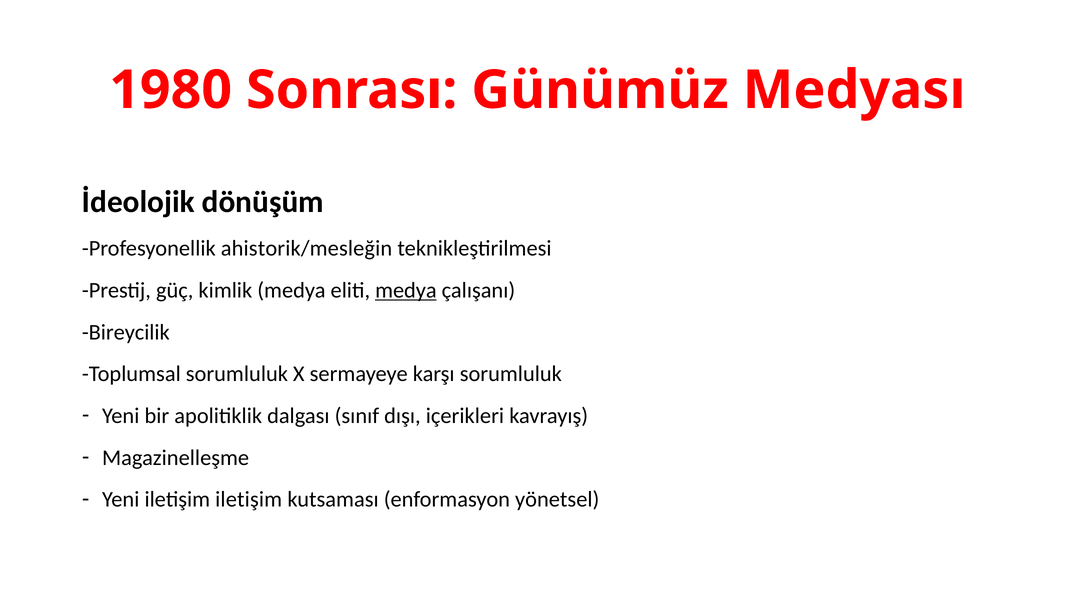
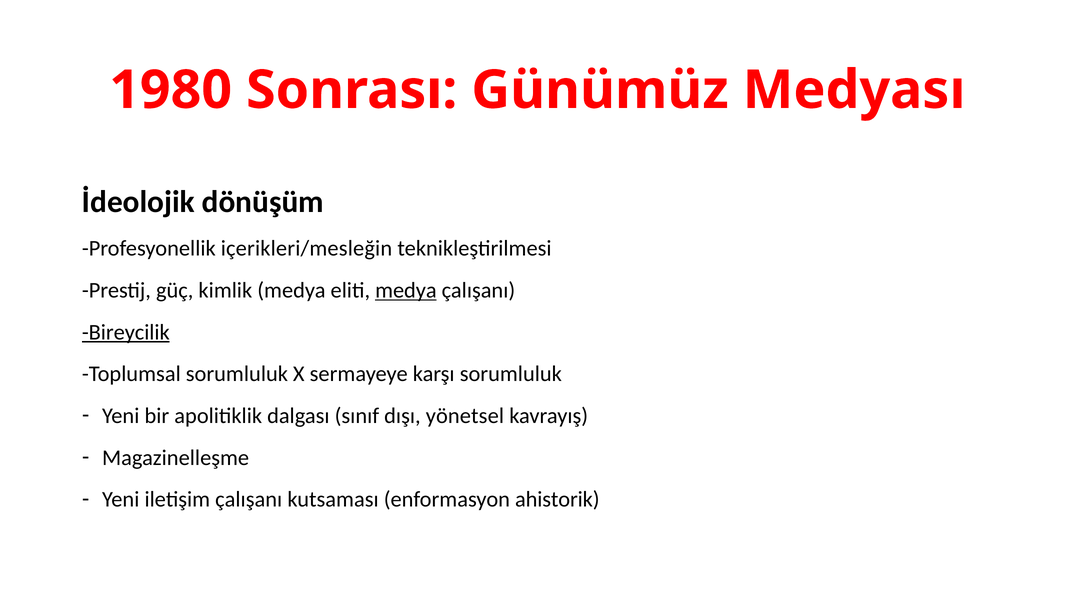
ahistorik/mesleğin: ahistorik/mesleğin -> içerikleri/mesleğin
Bireycilik underline: none -> present
içerikleri: içerikleri -> yönetsel
iletişim iletişim: iletişim -> çalışanı
yönetsel: yönetsel -> ahistorik
